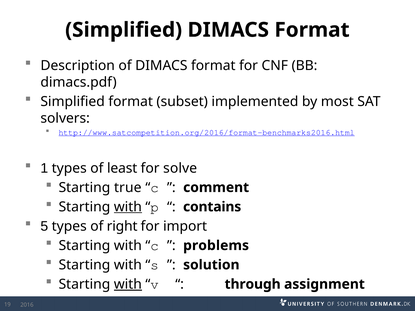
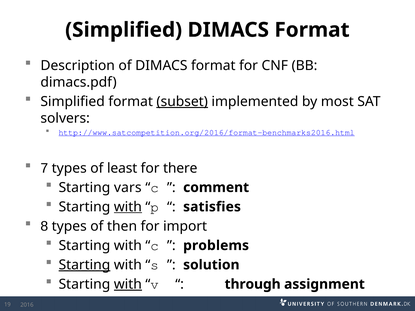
subset underline: none -> present
1: 1 -> 7
solve: solve -> there
true: true -> vars
contains: contains -> satisfies
5: 5 -> 8
right: right -> then
Starting at (84, 265) underline: none -> present
